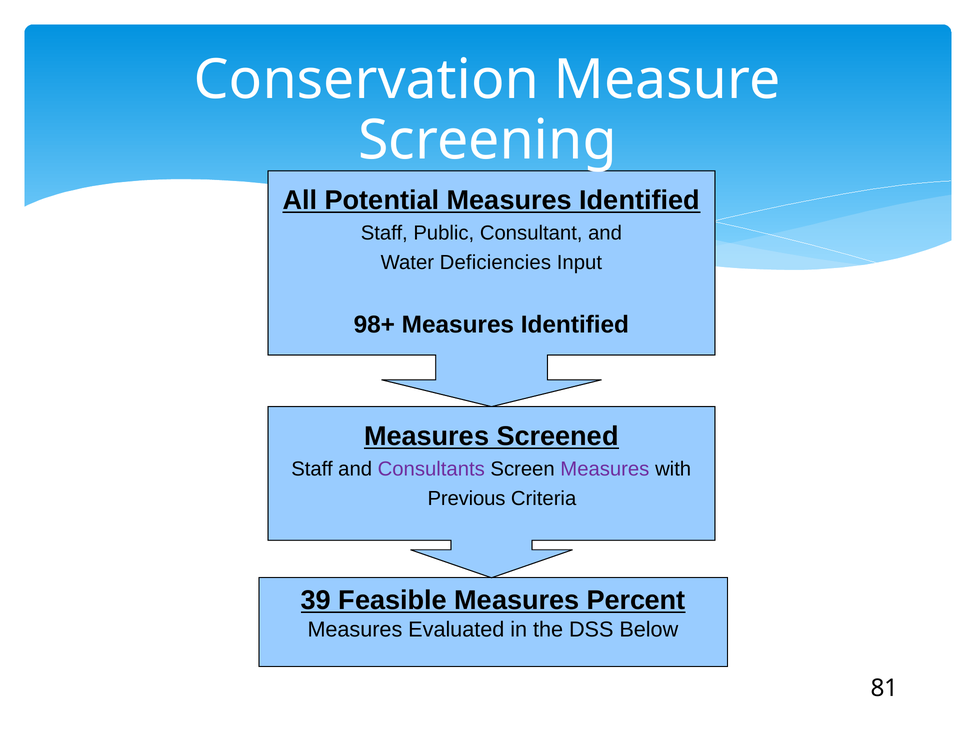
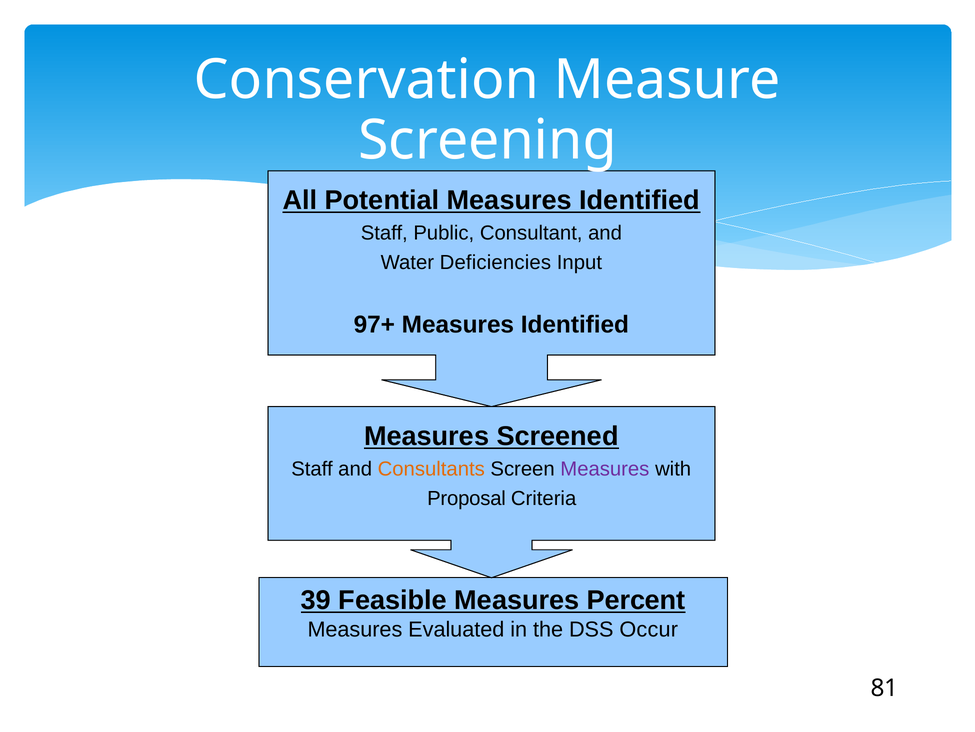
98+: 98+ -> 97+
Consultants colour: purple -> orange
Previous: Previous -> Proposal
Below: Below -> Occur
